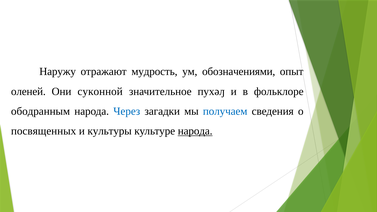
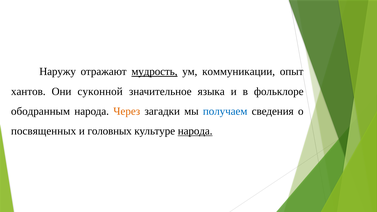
мудрость underline: none -> present
обозначениями: обозначениями -> коммуникации
оленей: оленей -> хантов
пухәԓ: пухәԓ -> языка
Через colour: blue -> orange
культуры: культуры -> головных
